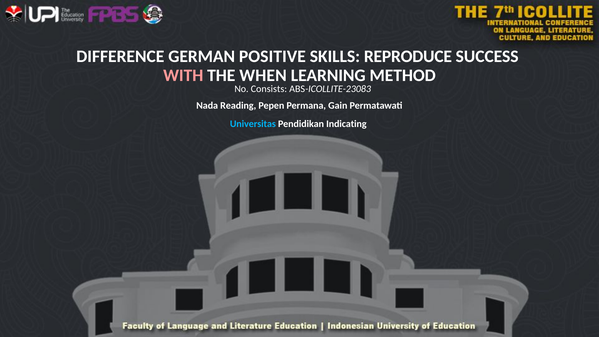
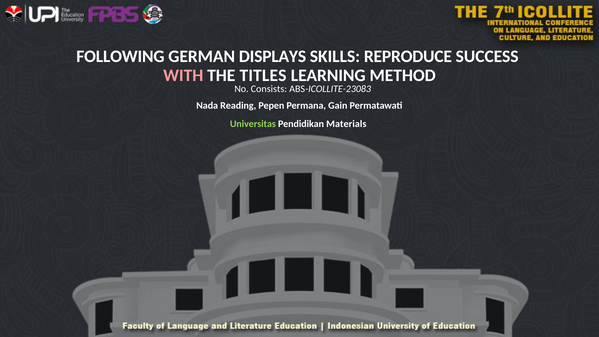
DIFFERENCE: DIFFERENCE -> FOLLOWING
POSITIVE: POSITIVE -> DISPLAYS
WHEN: WHEN -> TITLES
Universitas colour: light blue -> light green
Indicating: Indicating -> Materials
